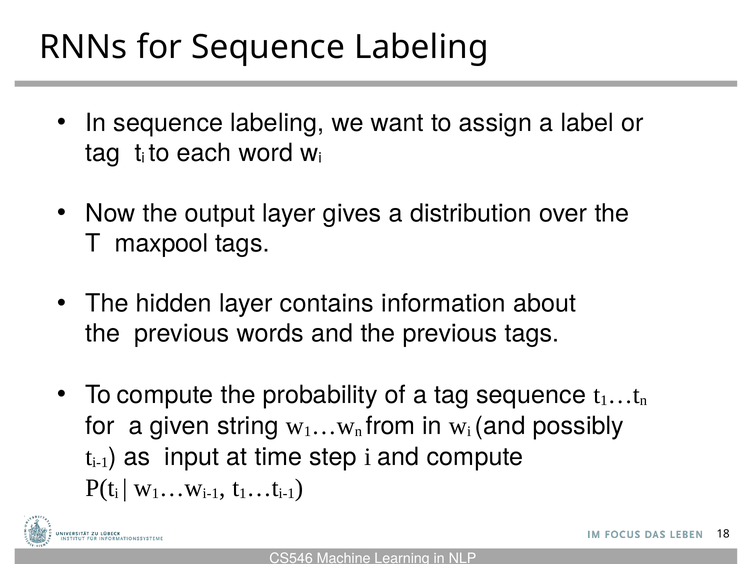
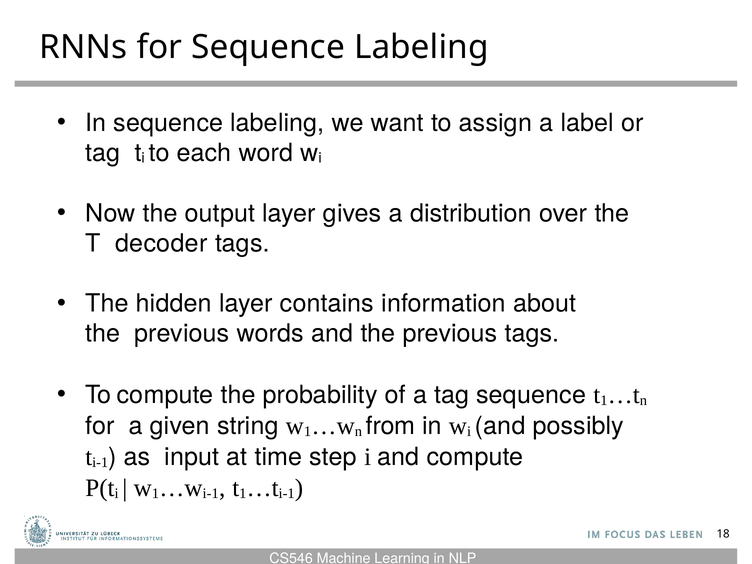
maxpool: maxpool -> decoder
